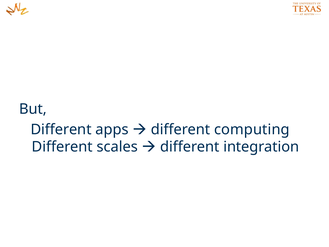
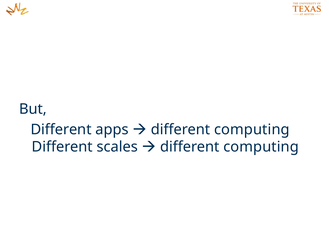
integration at (261, 147): integration -> computing
